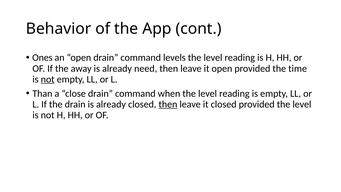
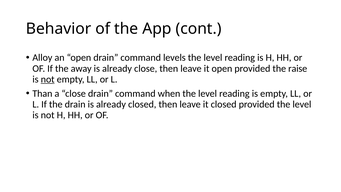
Ones: Ones -> Alloy
already need: need -> close
time: time -> raise
then at (168, 104) underline: present -> none
